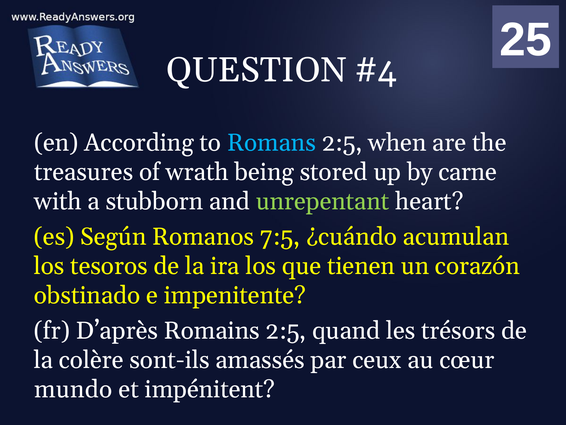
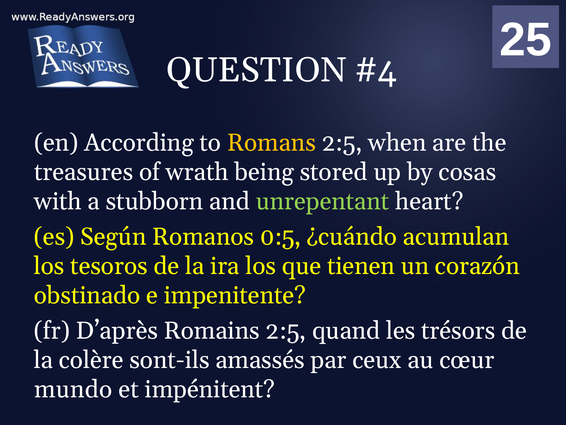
Romans colour: light blue -> yellow
carne: carne -> cosas
7:5: 7:5 -> 0:5
